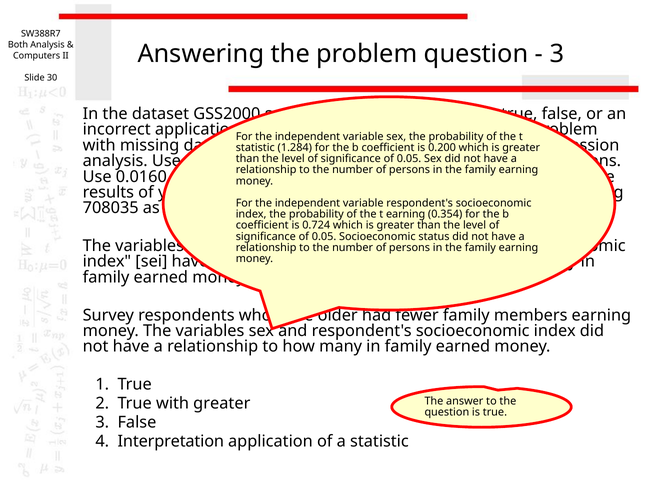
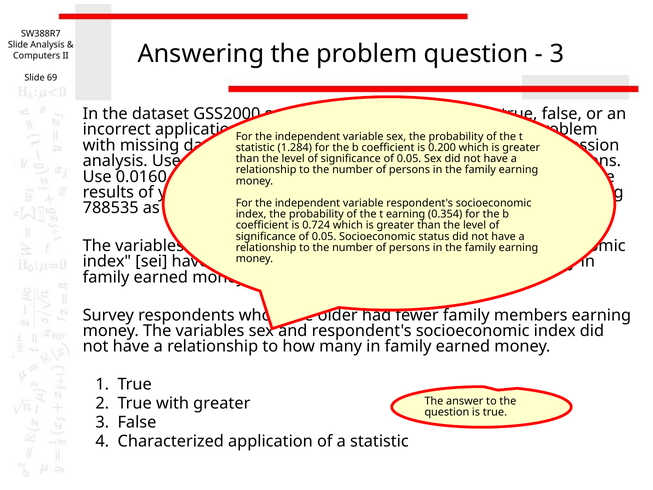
Both at (18, 45): Both -> Slide
30: 30 -> 69
708035: 708035 -> 788535
Interpretation: Interpretation -> Characterized
